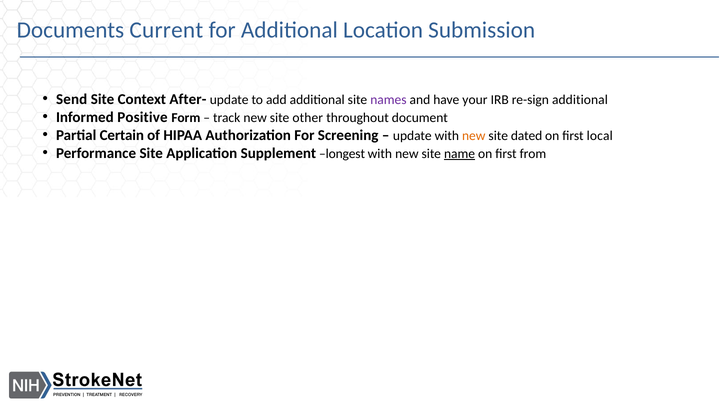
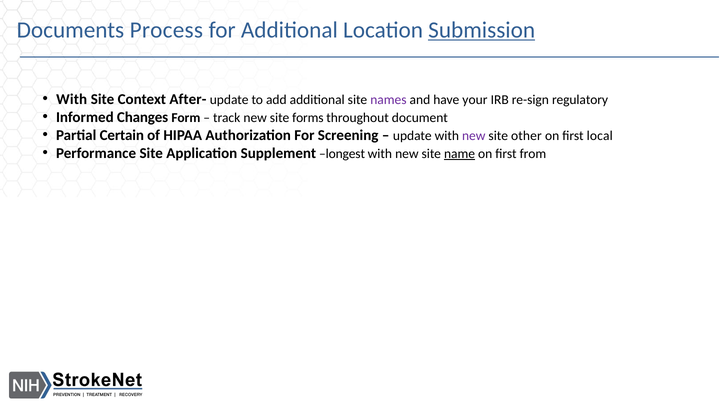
Current: Current -> Process
Submission underline: none -> present
Send at (72, 99): Send -> With
re-sign additional: additional -> regulatory
Positive: Positive -> Changes
other: other -> forms
new at (474, 136) colour: orange -> purple
dated: dated -> other
